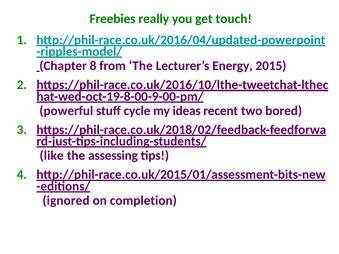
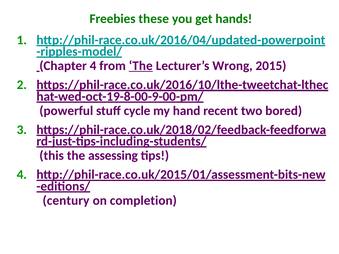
really: really -> these
touch: touch -> hands
Chapter 8: 8 -> 4
The at (141, 66) underline: none -> present
Energy: Energy -> Wrong
ideas: ideas -> hand
like: like -> this
ignored: ignored -> century
